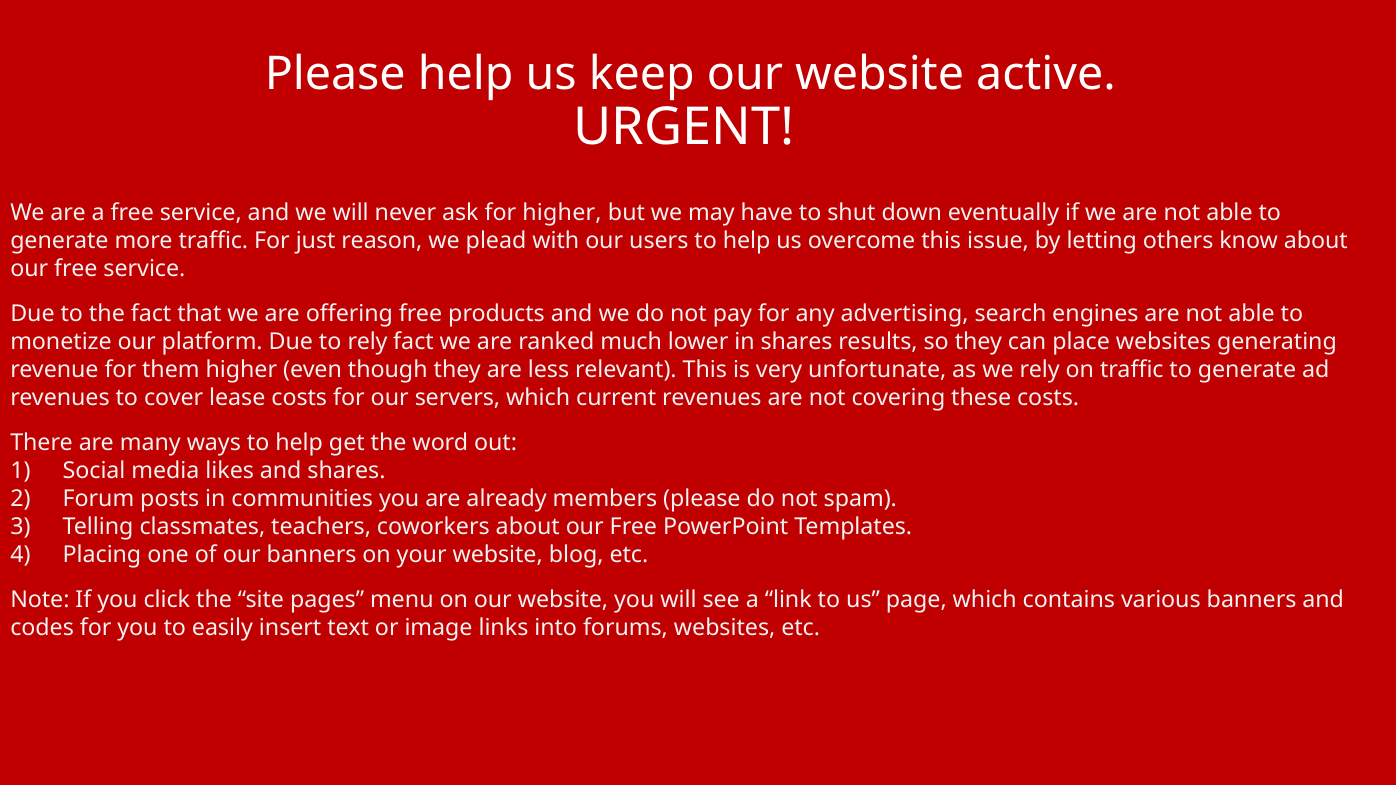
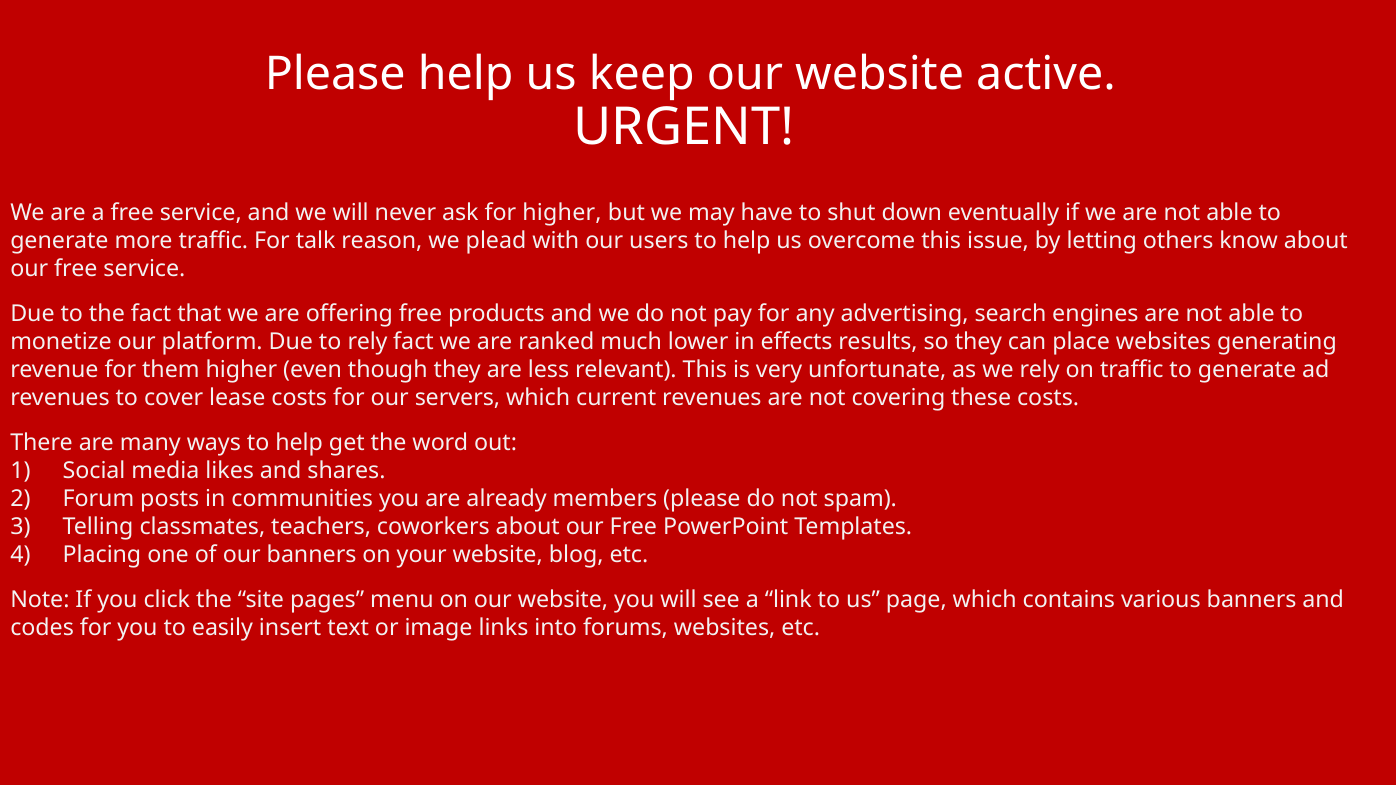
just: just -> talk
in shares: shares -> effects
